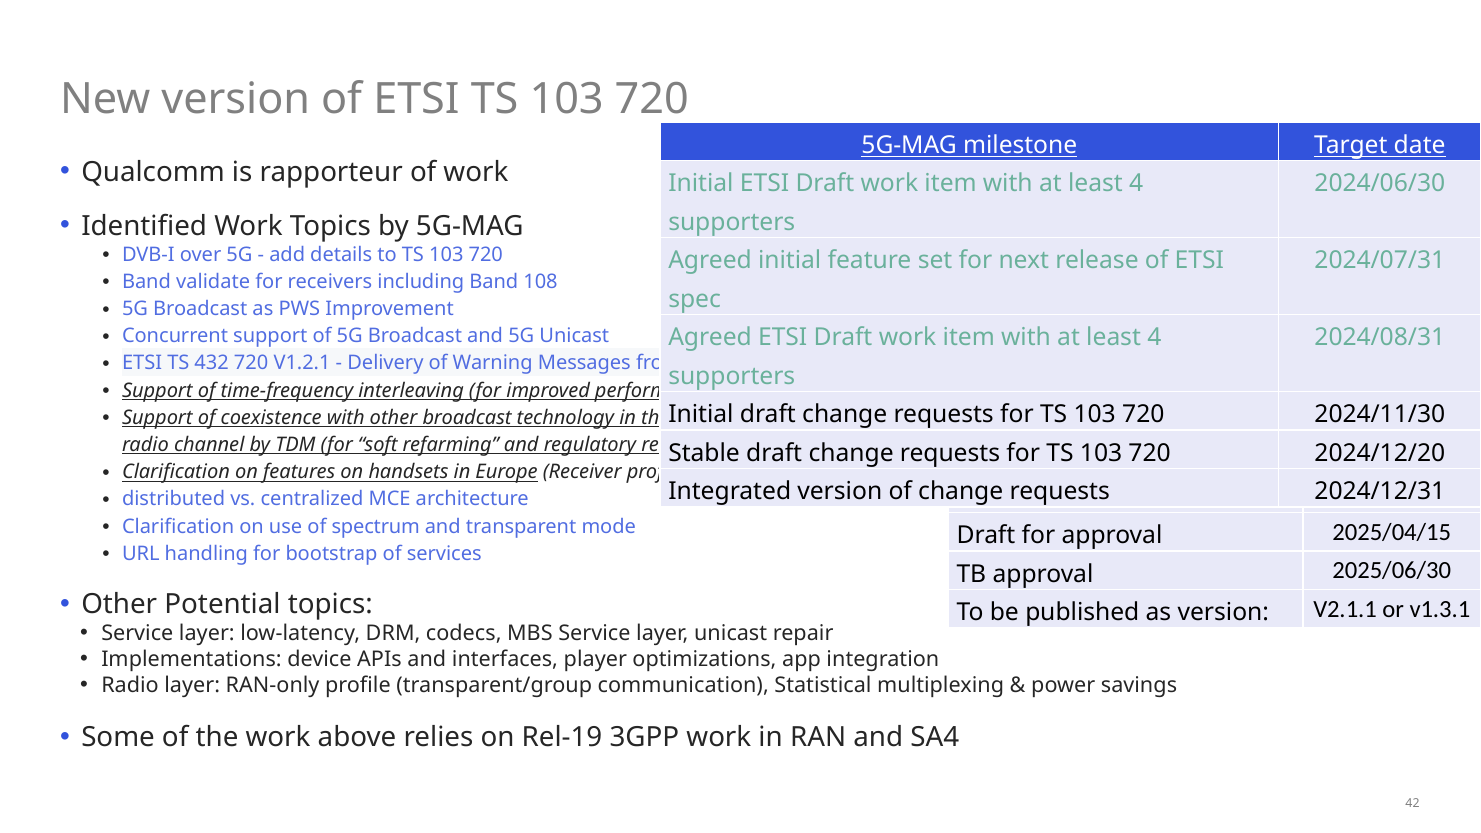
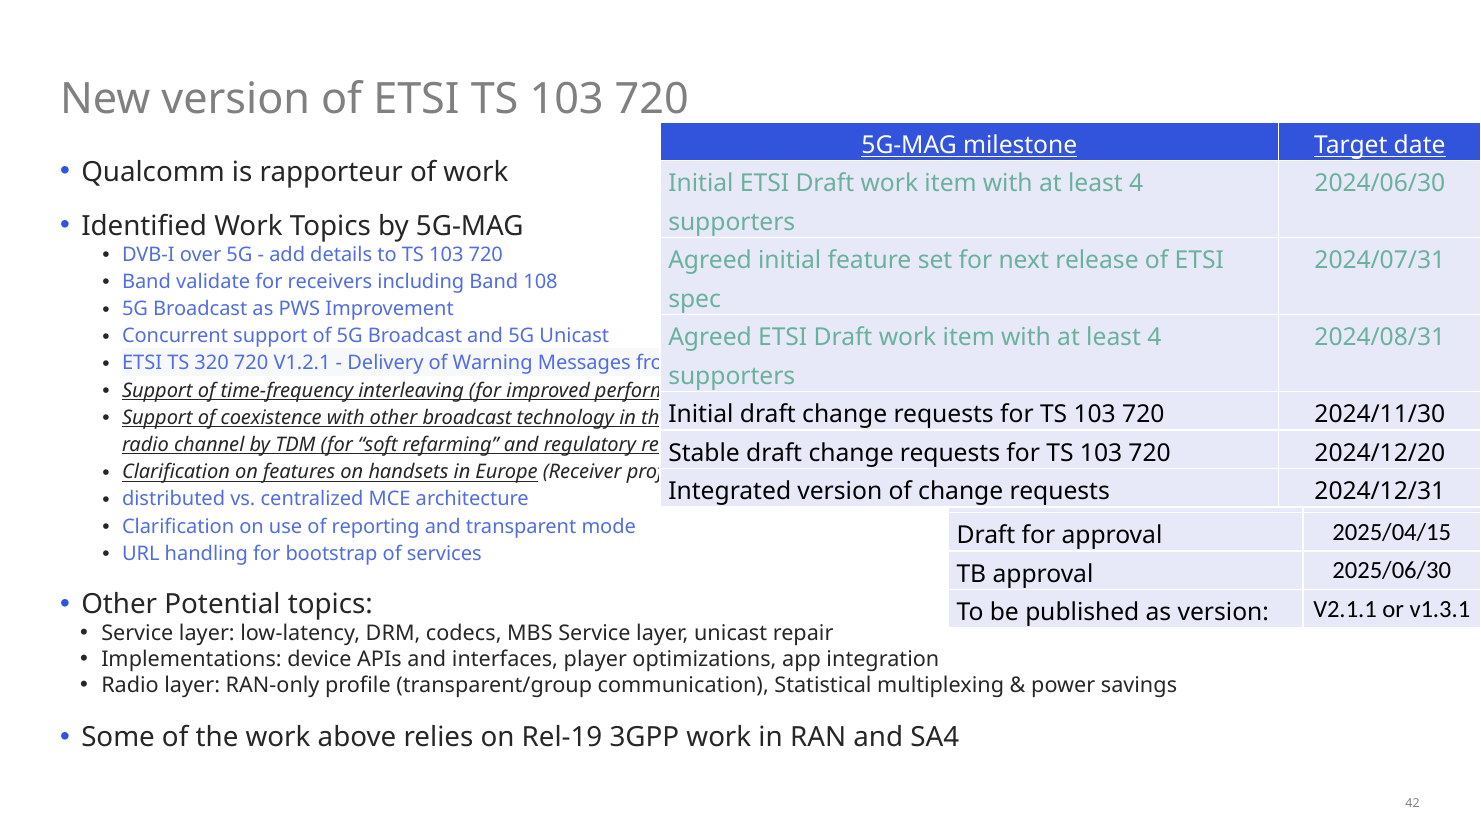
432: 432 -> 320
spectrum: spectrum -> reporting
